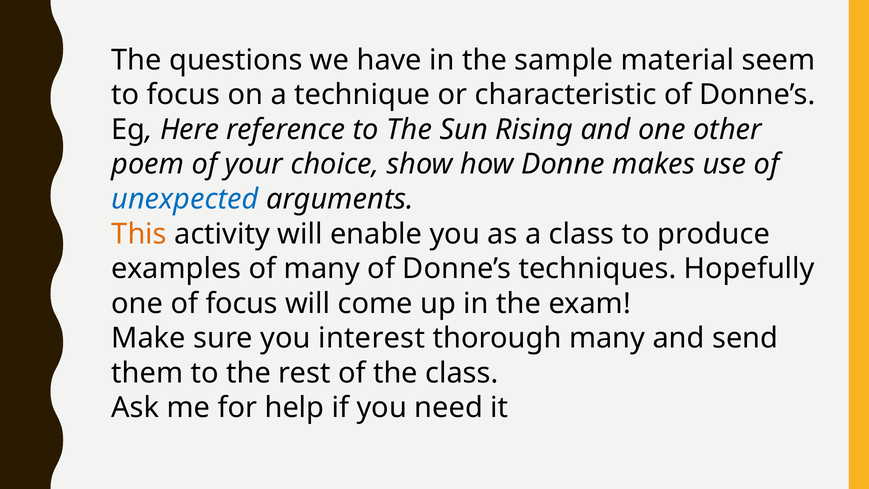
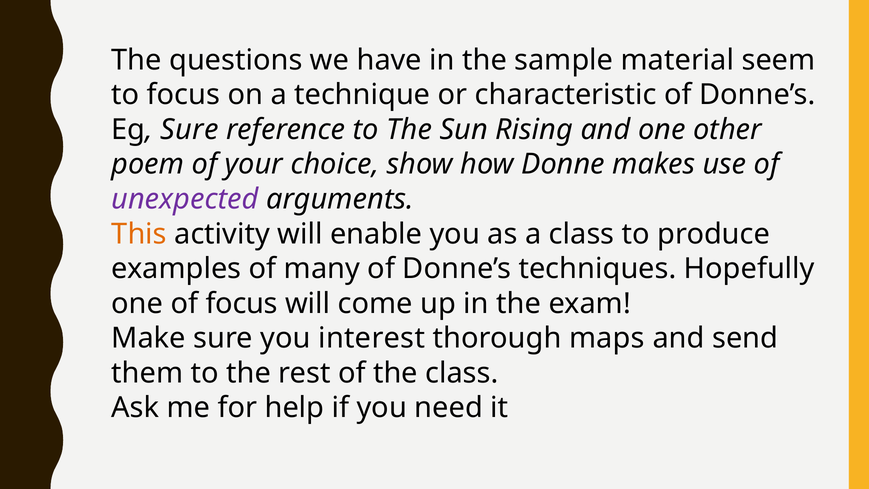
Eg Here: Here -> Sure
unexpected colour: blue -> purple
thorough many: many -> maps
